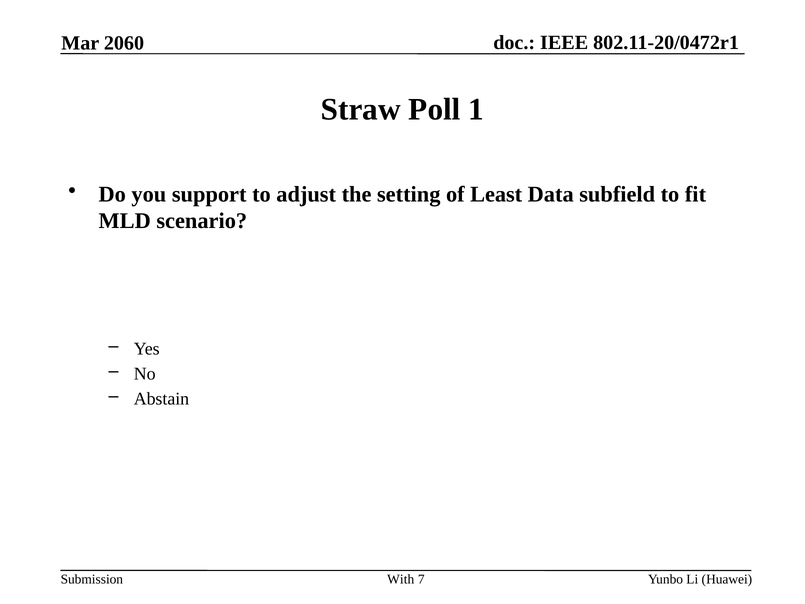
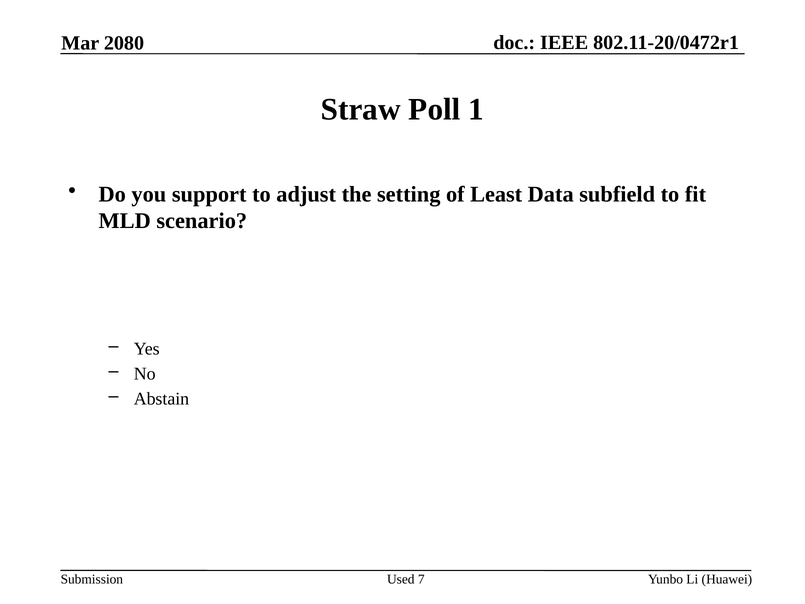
2060: 2060 -> 2080
With: With -> Used
